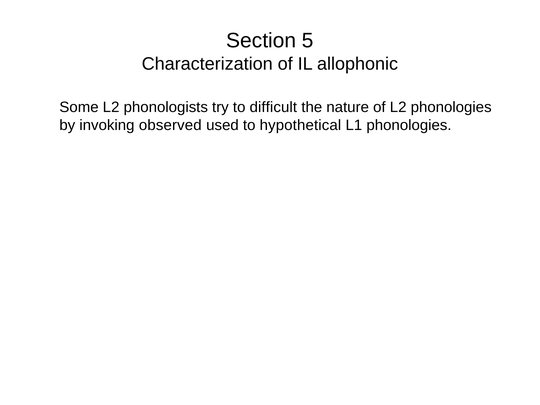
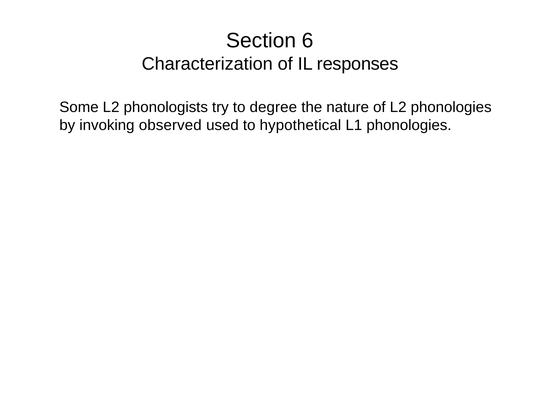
5: 5 -> 6
allophonic: allophonic -> responses
difficult: difficult -> degree
